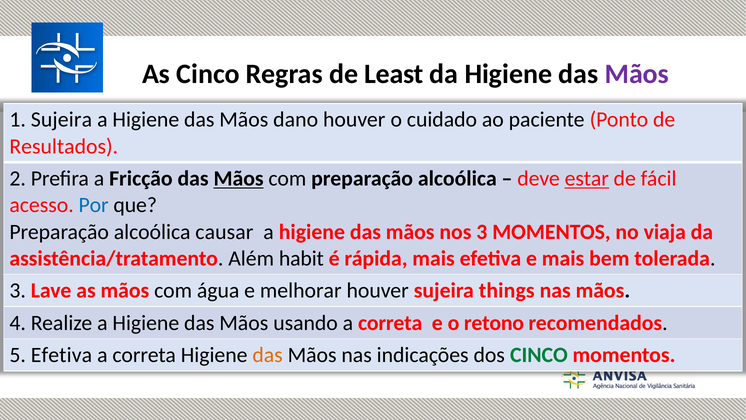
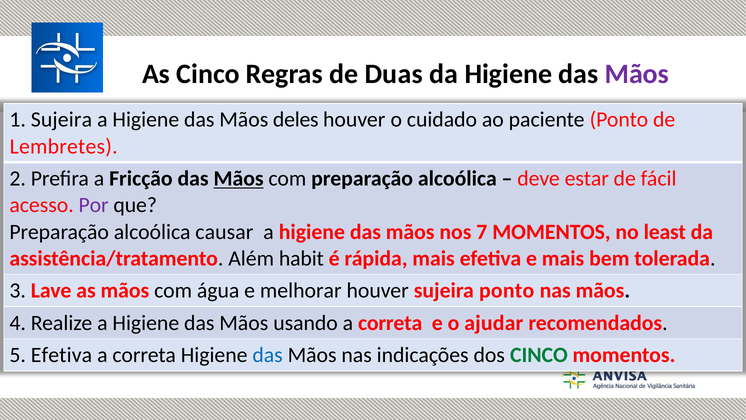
Least: Least -> Duas
dano: dano -> deles
Resultados: Resultados -> Lembretes
estar underline: present -> none
Por colour: blue -> purple
nos 3: 3 -> 7
viaja: viaja -> least
sujeira things: things -> ponto
retono: retono -> ajudar
das at (268, 355) colour: orange -> blue
